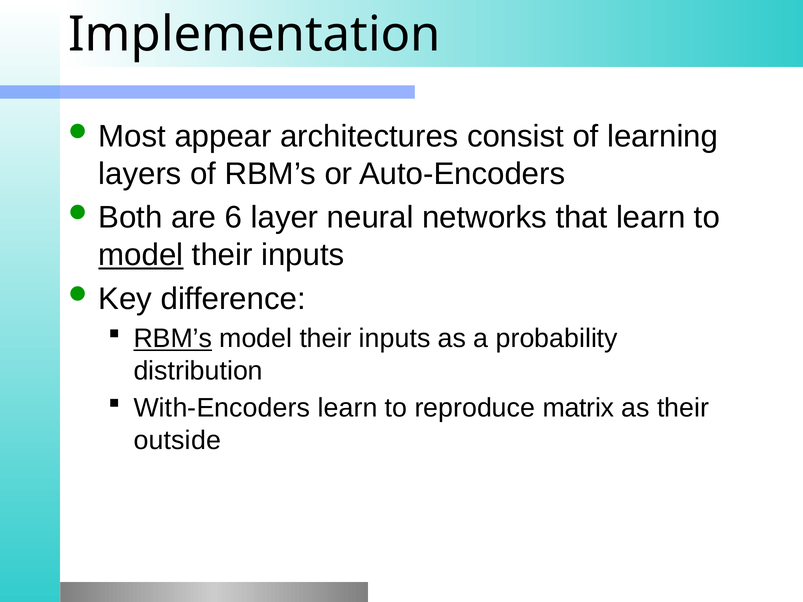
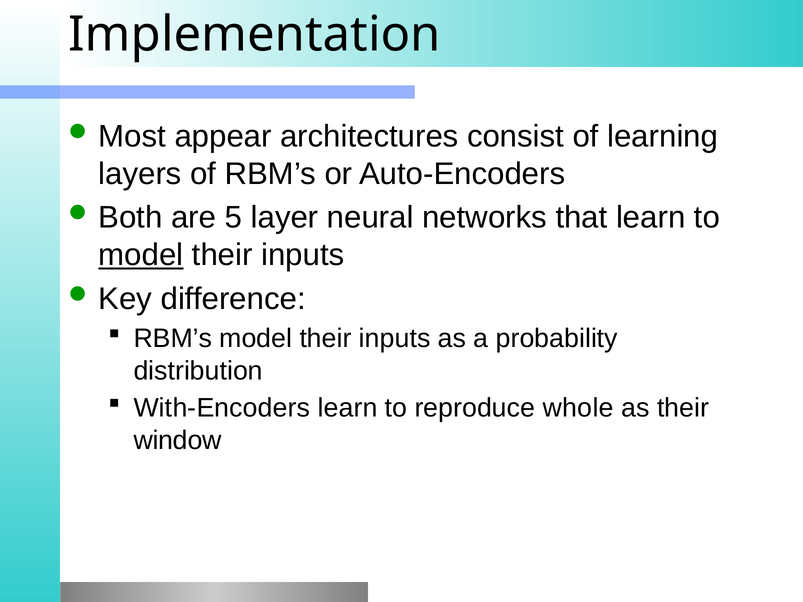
6: 6 -> 5
RBM’s at (173, 339) underline: present -> none
matrix: matrix -> whole
outside: outside -> window
